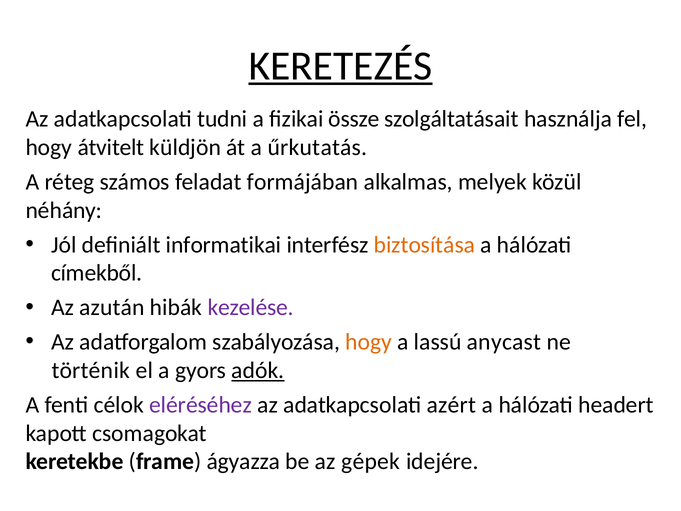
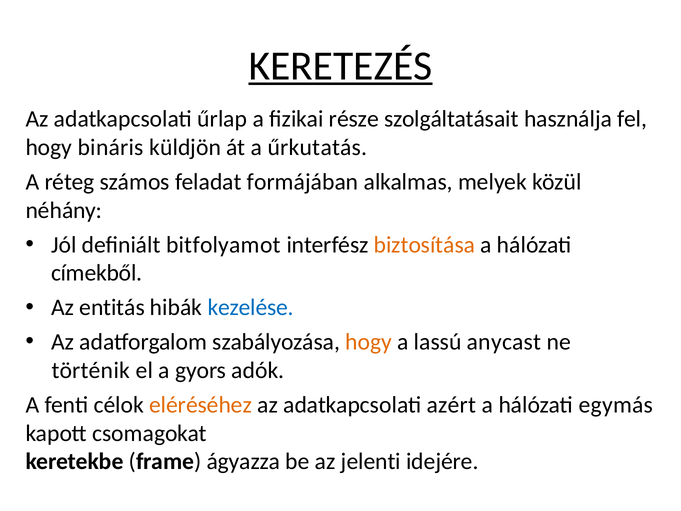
tudni: tudni -> űrlap
össze: össze -> része
átvitelt: átvitelt -> bináris
informatikai: informatikai -> bitfolyamot
azután: azután -> entitás
kezelése colour: purple -> blue
adók underline: present -> none
eléréséhez colour: purple -> orange
headert: headert -> egymás
gépek: gépek -> jelenti
